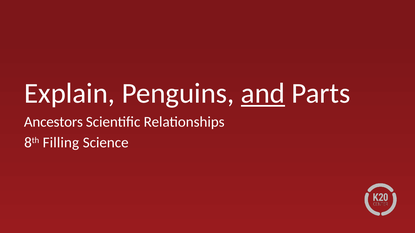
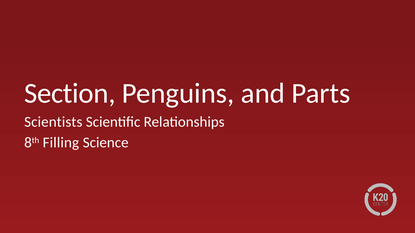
Explain: Explain -> Section
and underline: present -> none
Ancestors: Ancestors -> Scientists
